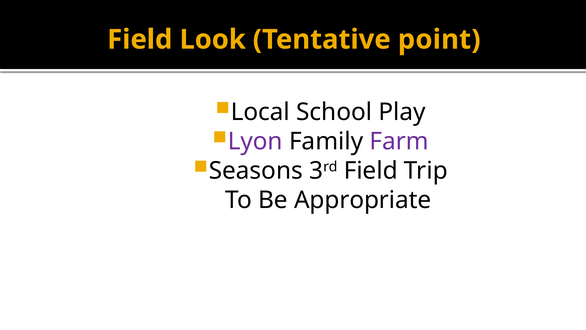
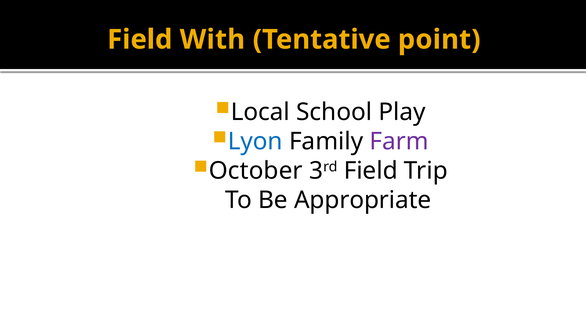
Look: Look -> With
Lyon colour: purple -> blue
Seasons: Seasons -> October
